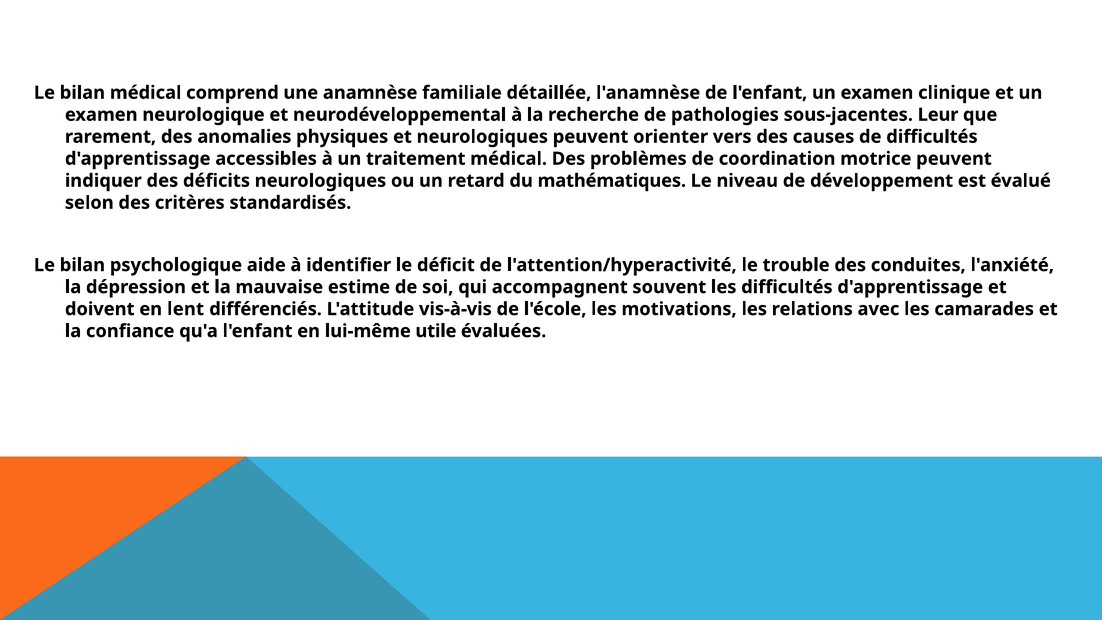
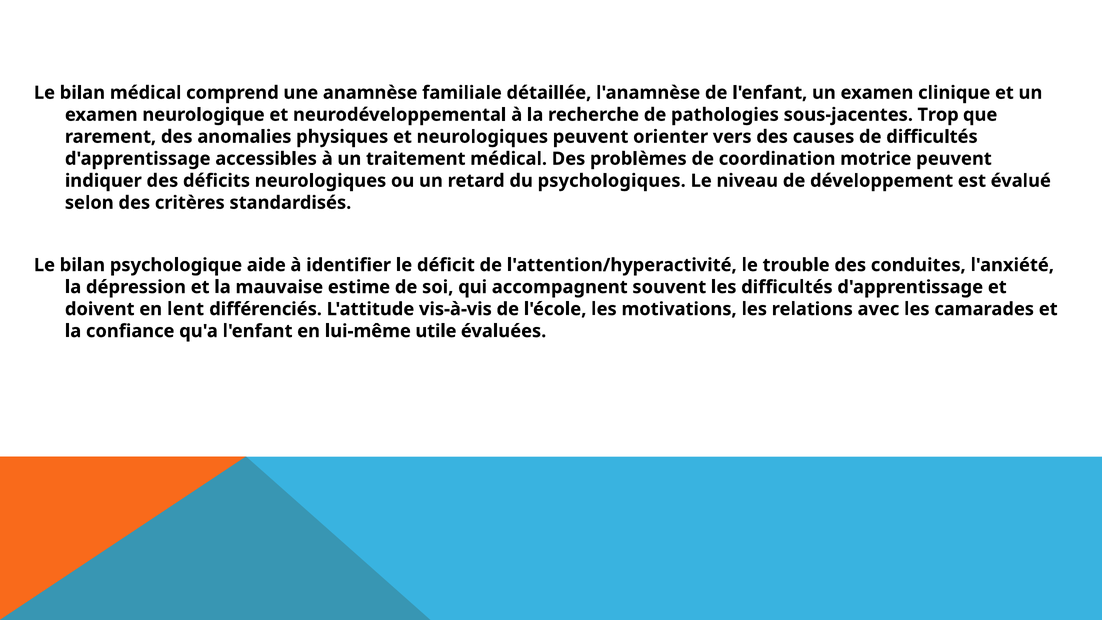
Leur: Leur -> Trop
mathématiques: mathématiques -> psychologiques
